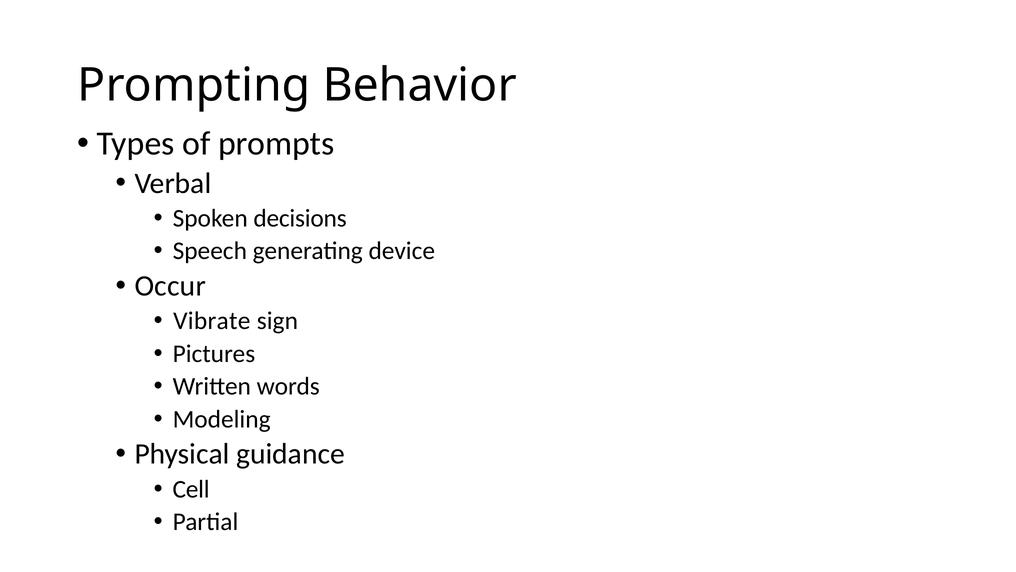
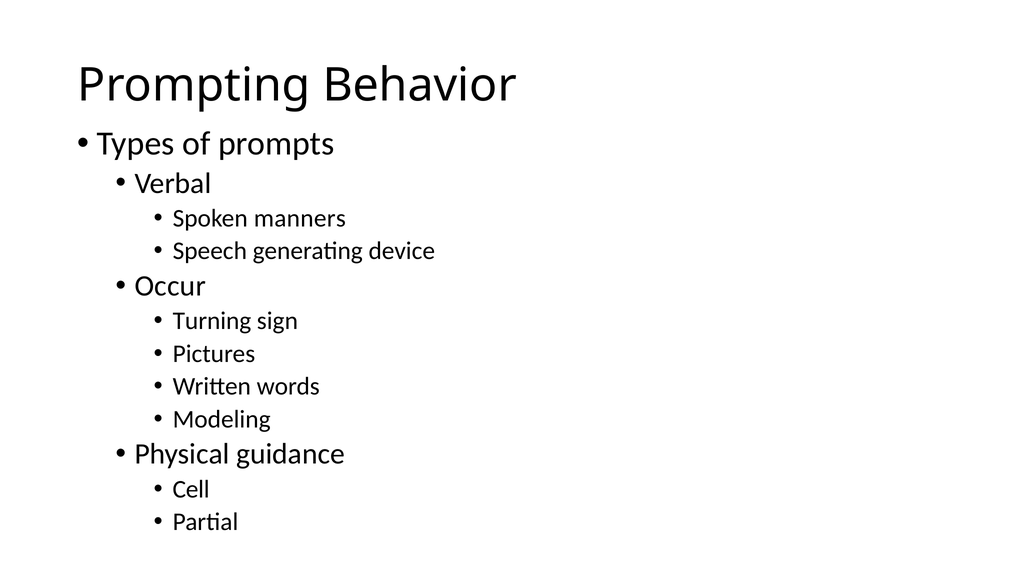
decisions: decisions -> manners
Vibrate: Vibrate -> Turning
